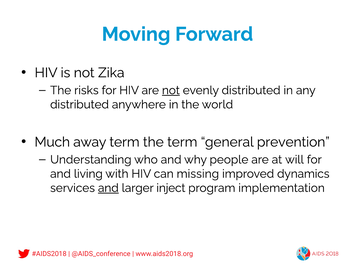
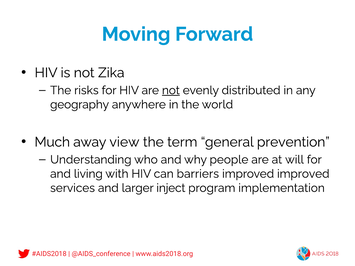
distributed at (80, 105): distributed -> geography
away term: term -> view
missing: missing -> barriers
improved dynamics: dynamics -> improved
and at (108, 188) underline: present -> none
